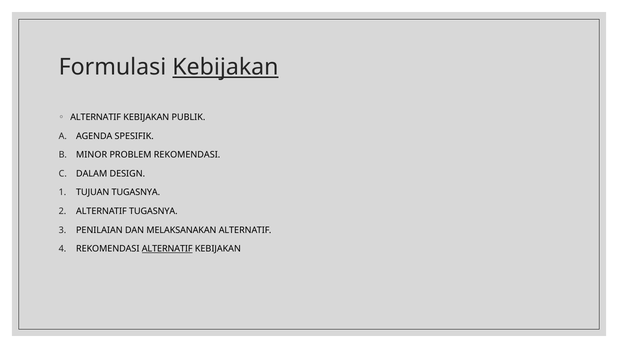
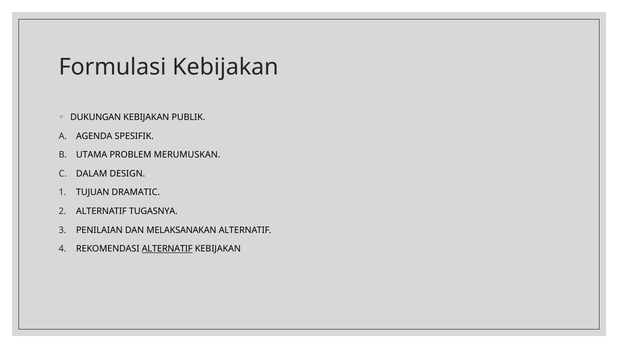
Kebijakan at (225, 67) underline: present -> none
ALTERNATIF at (96, 117): ALTERNATIF -> DUKUNGAN
MINOR: MINOR -> UTAMA
PROBLEM REKOMENDASI: REKOMENDASI -> MERUMUSKAN
TUJUAN TUGASNYA: TUGASNYA -> DRAMATIC
